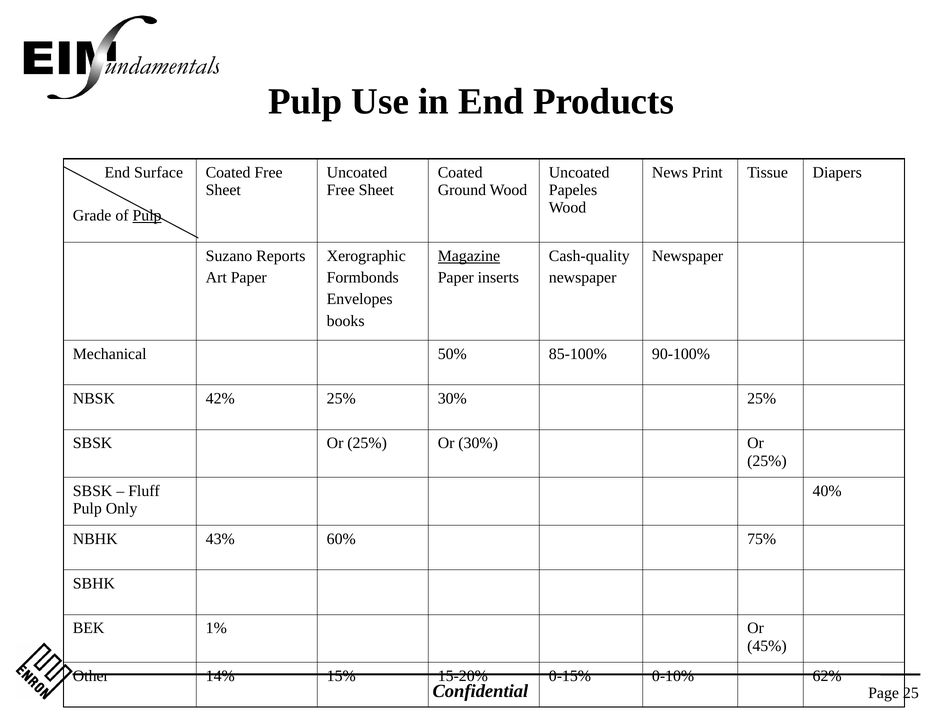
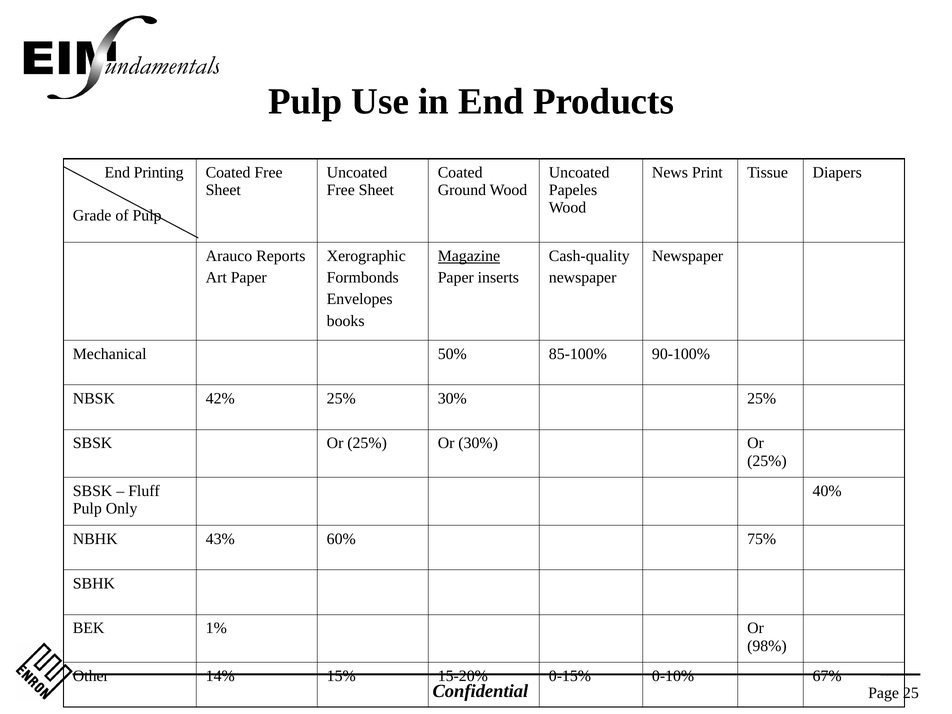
Surface: Surface -> Printing
Pulp at (147, 215) underline: present -> none
Suzano: Suzano -> Arauco
45%: 45% -> 98%
62%: 62% -> 67%
